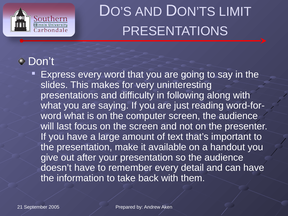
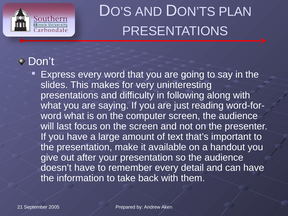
LIMIT: LIMIT -> PLAN
